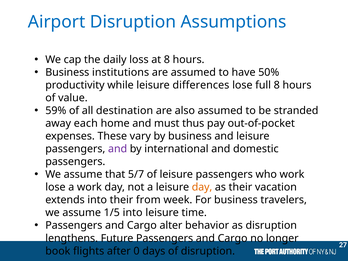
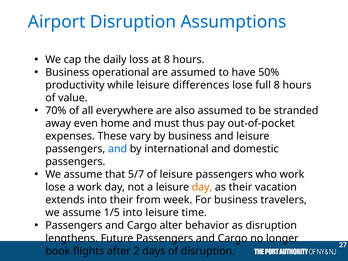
institutions: institutions -> operational
59%: 59% -> 70%
destination: destination -> everywhere
each: each -> even
and at (118, 149) colour: purple -> blue
0: 0 -> 2
